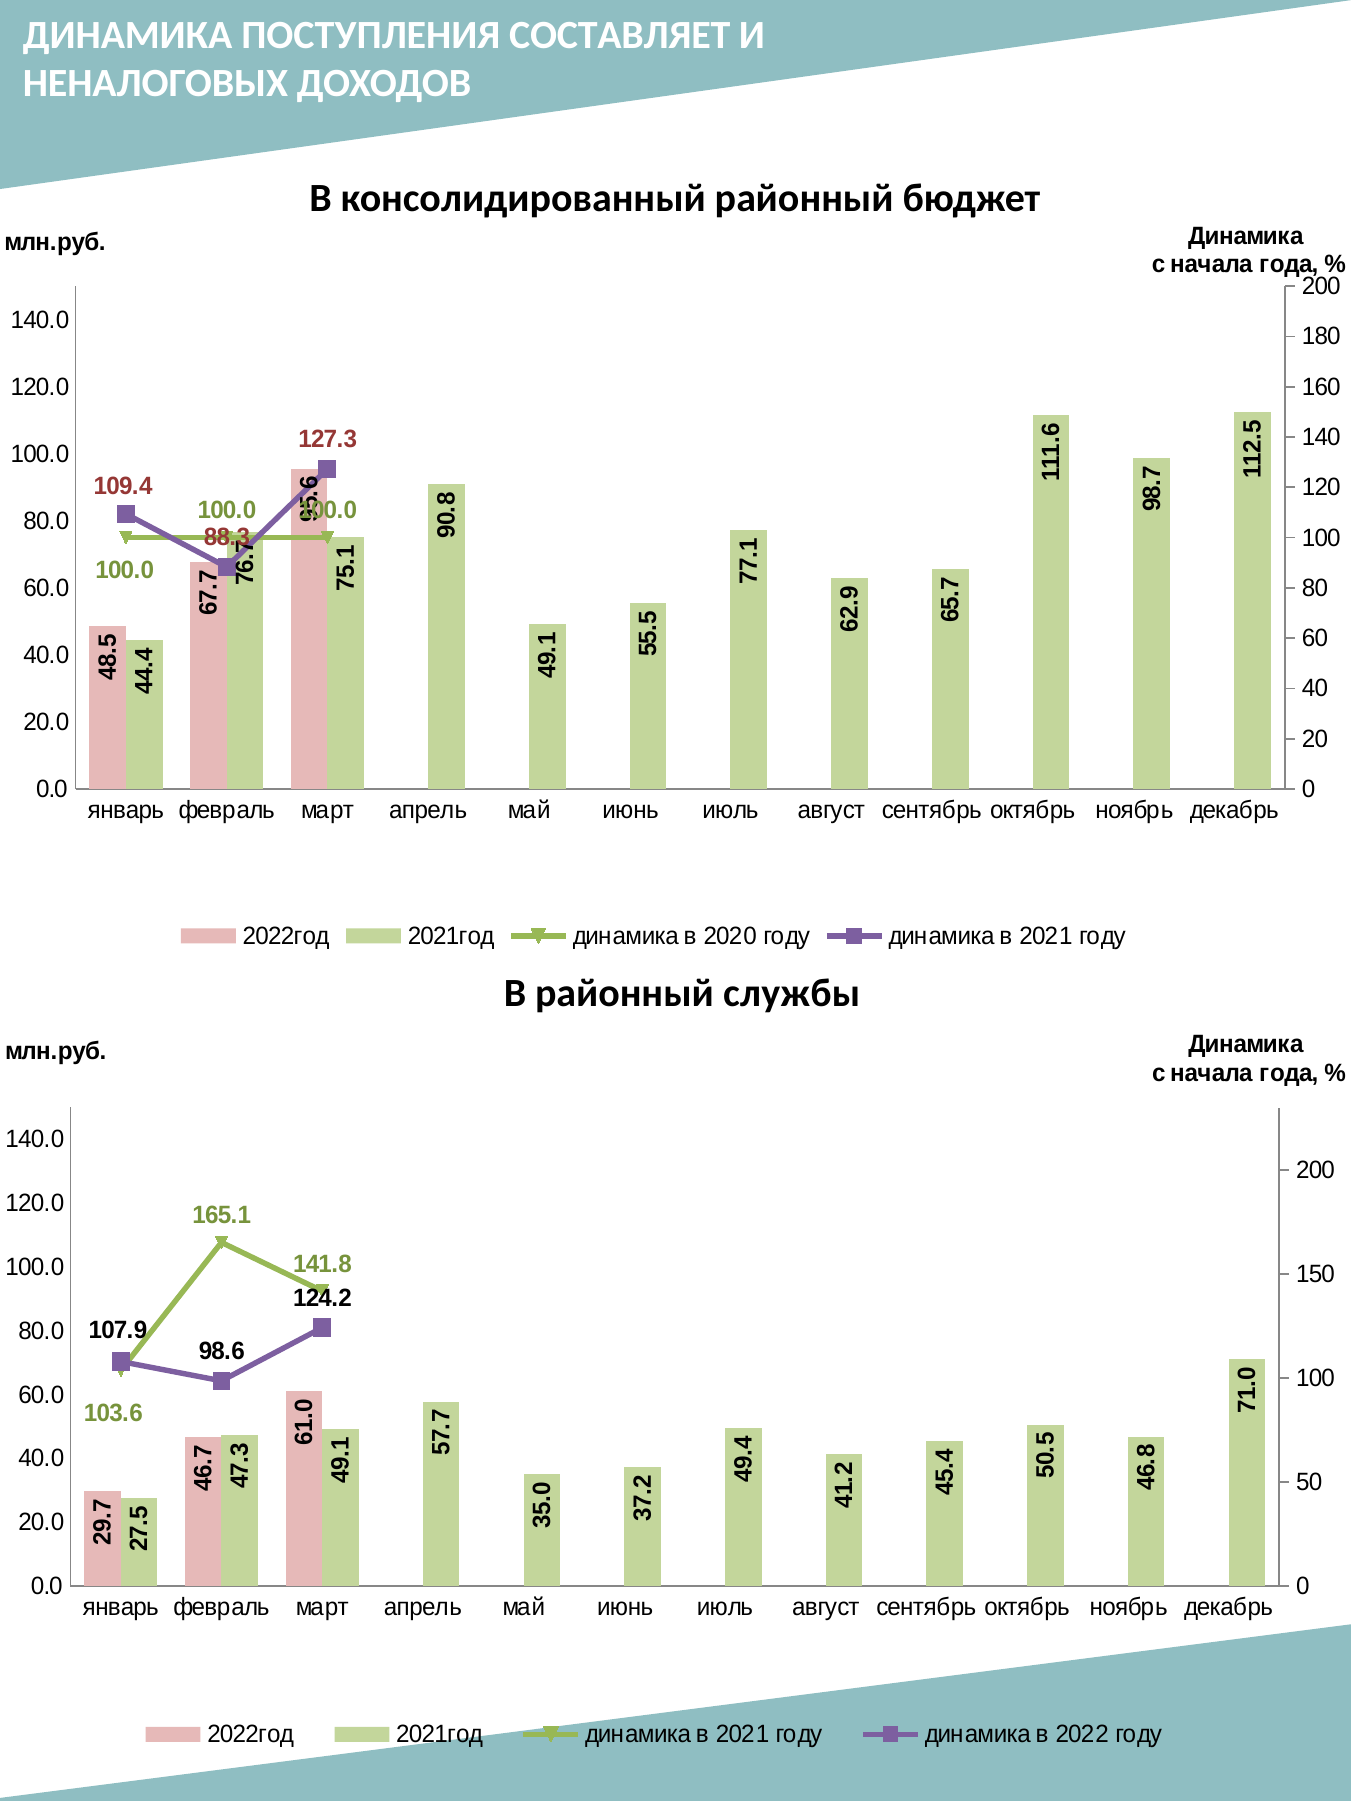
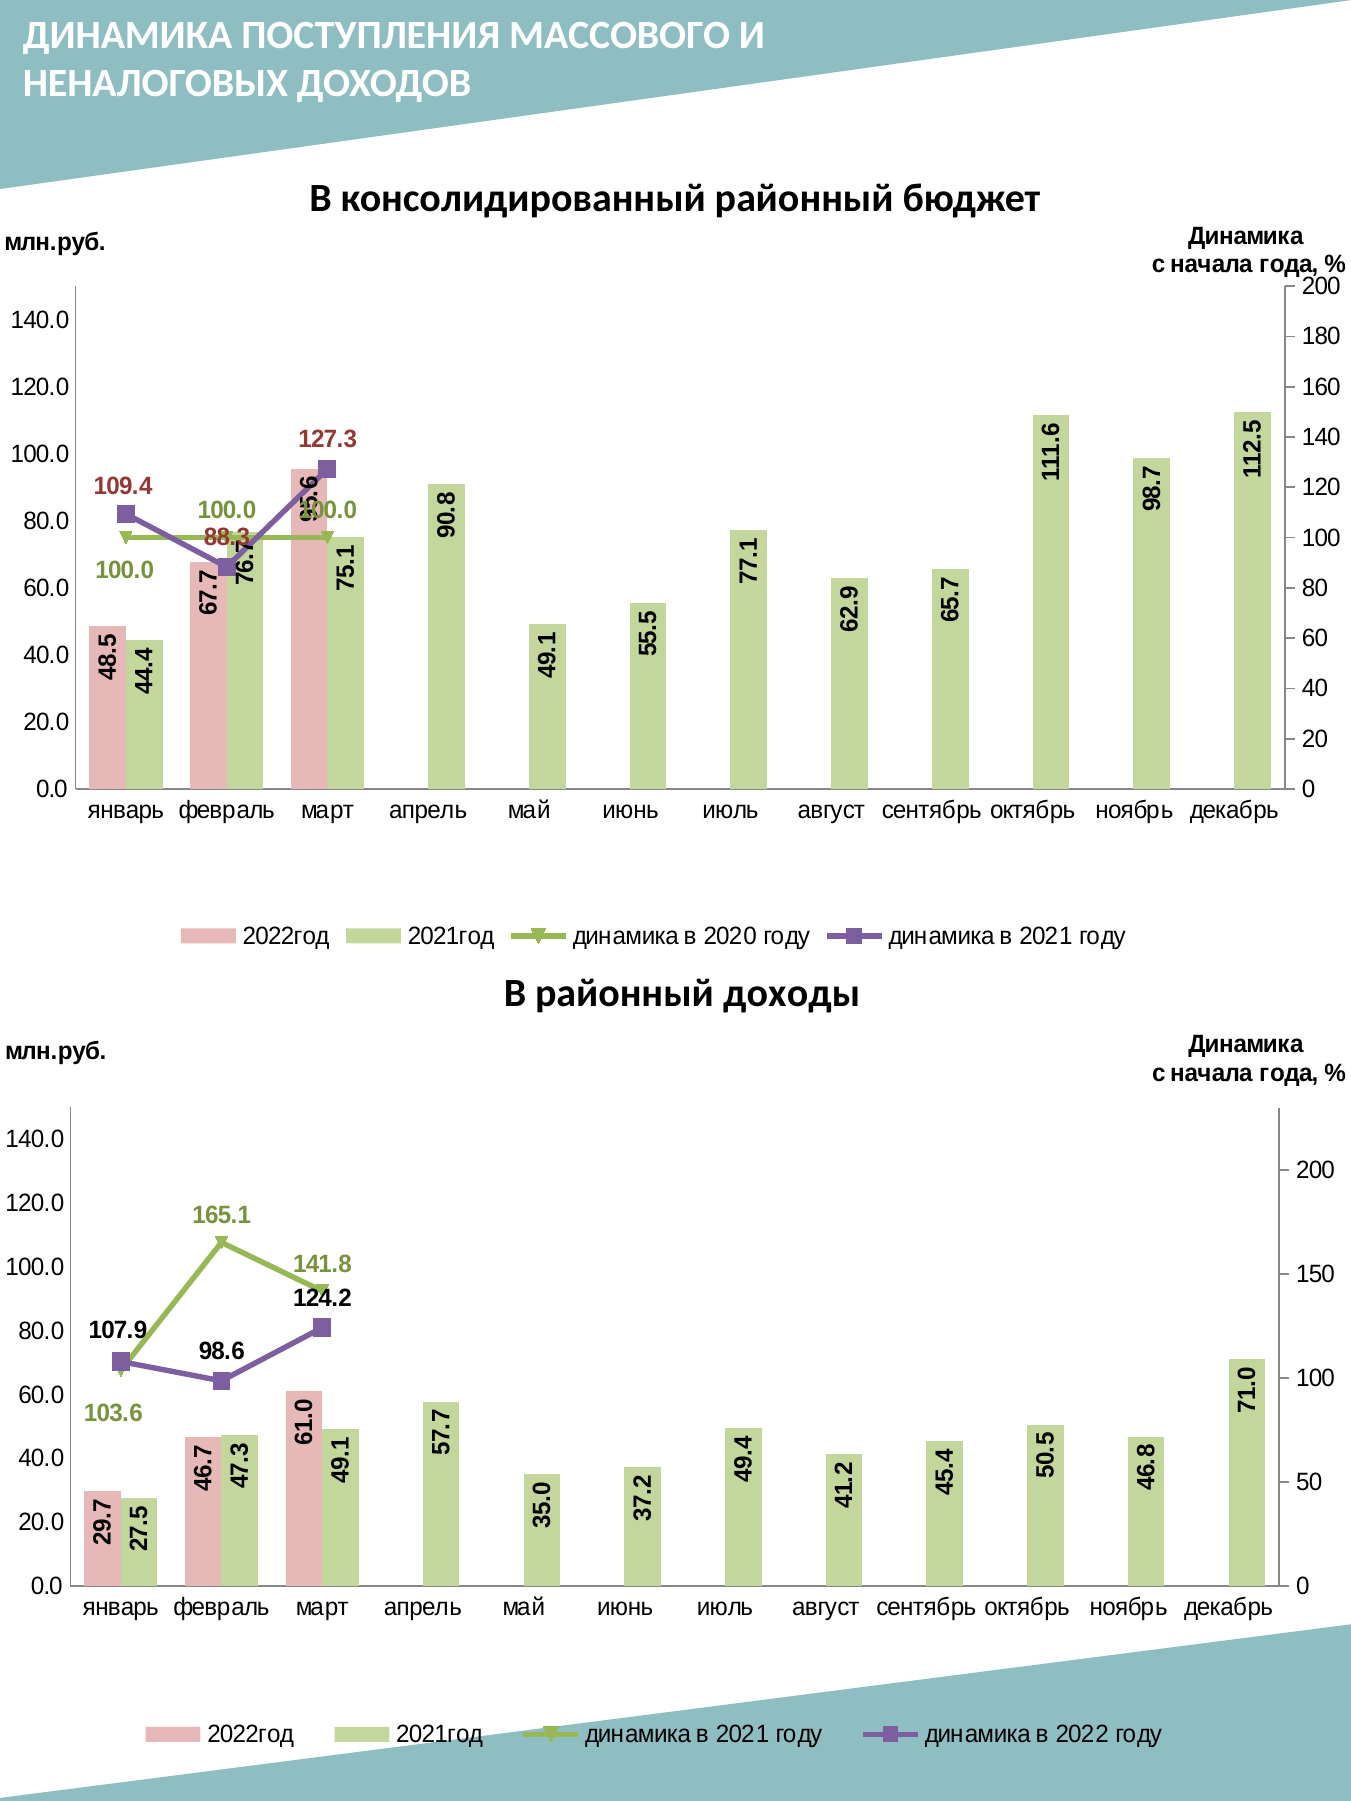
СОСТАВЛЯЕТ: СОСТАВЛЯЕТ -> МАССОВОГО
службы: службы -> доходы
